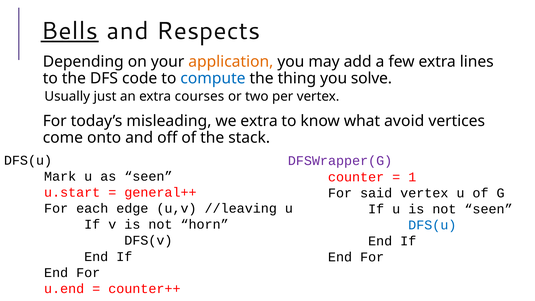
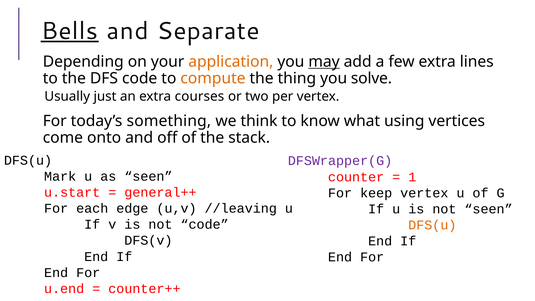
Respects: Respects -> Separate
may underline: none -> present
compute colour: blue -> orange
misleading: misleading -> something
we extra: extra -> think
avoid: avoid -> using
said: said -> keep
not horn: horn -> code
DFS(u at (432, 225) colour: blue -> orange
